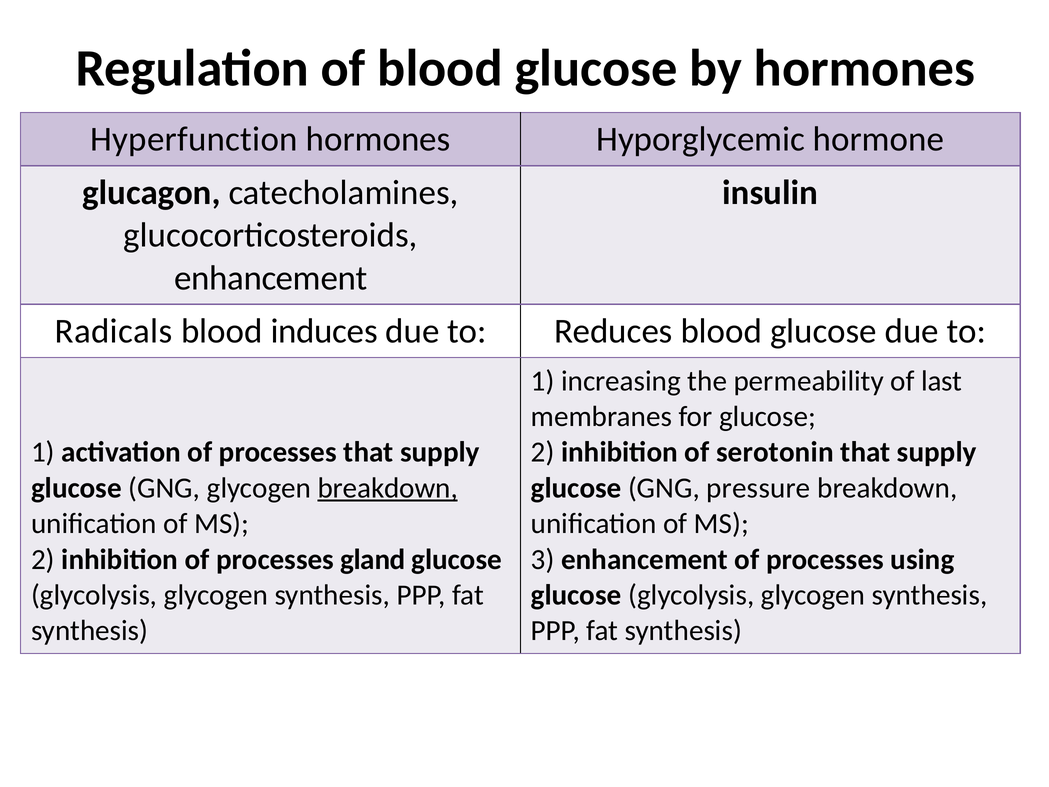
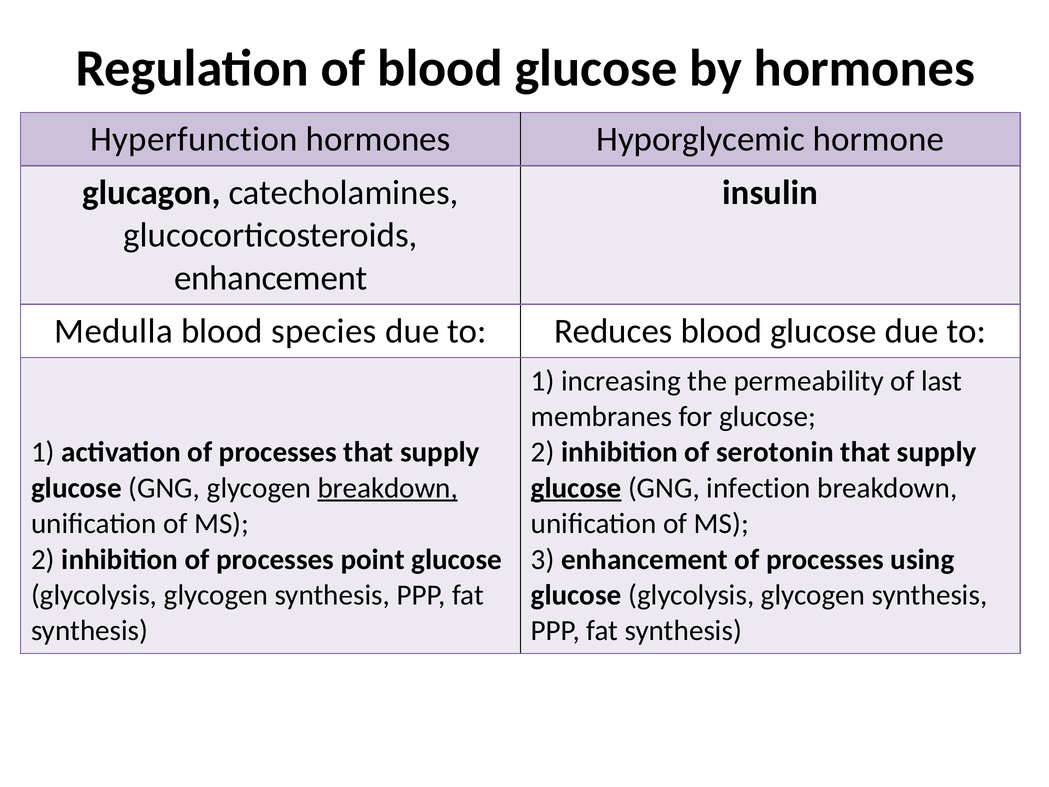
Radicals: Radicals -> Medulla
induces: induces -> species
glucose at (576, 488) underline: none -> present
pressure: pressure -> infection
gland: gland -> point
